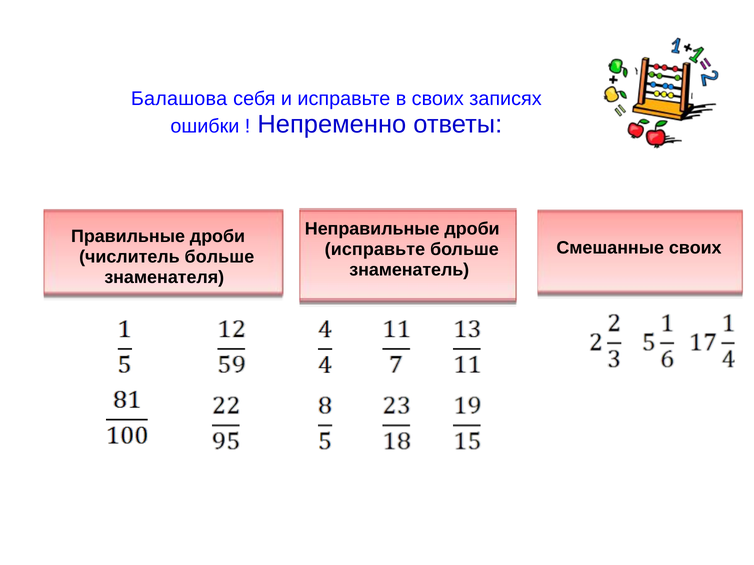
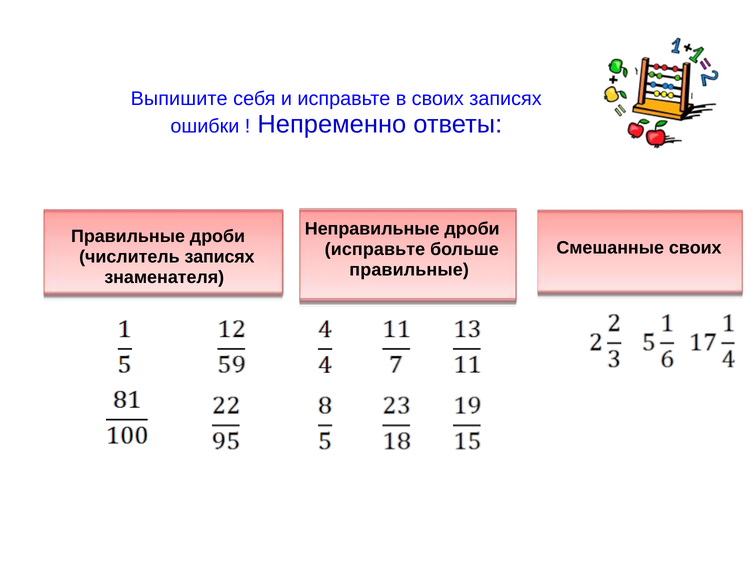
Балашова: Балашова -> Выпишите
числитель больше: больше -> записях
знаменатель at (409, 270): знаменатель -> правильные
